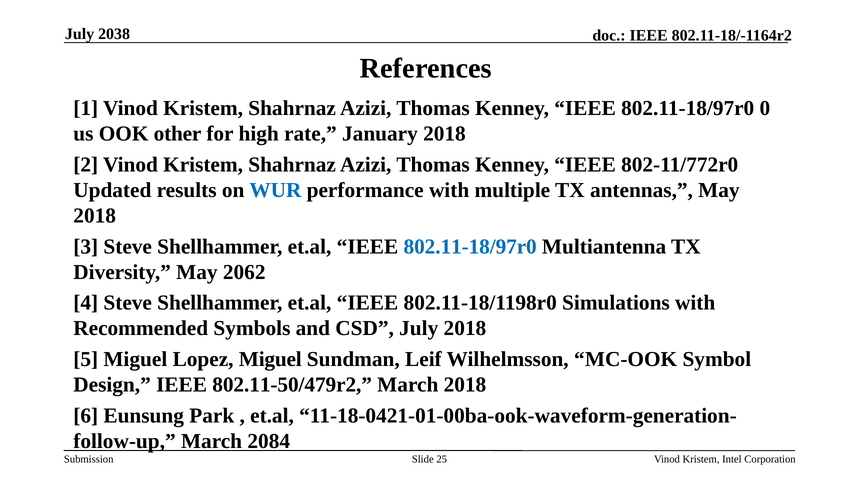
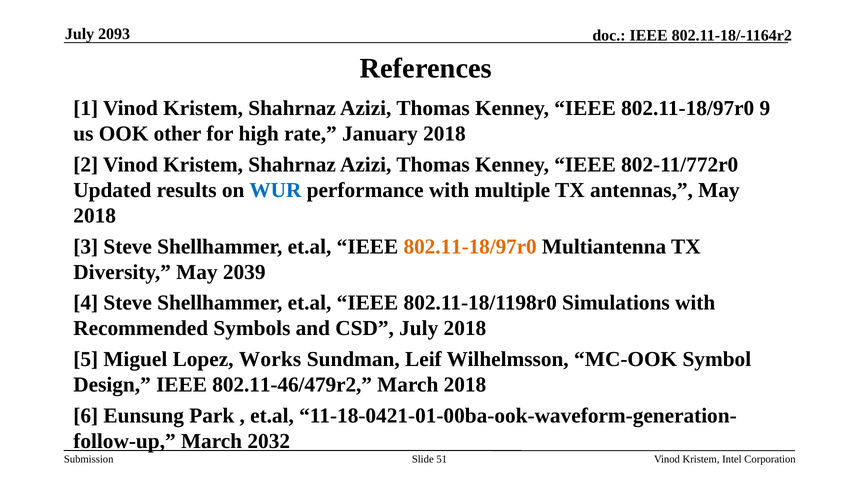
2038: 2038 -> 2093
0: 0 -> 9
802.11-18/97r0 at (470, 247) colour: blue -> orange
2062: 2062 -> 2039
Lopez Miguel: Miguel -> Works
802.11-50/479r2: 802.11-50/479r2 -> 802.11-46/479r2
2084: 2084 -> 2032
25: 25 -> 51
